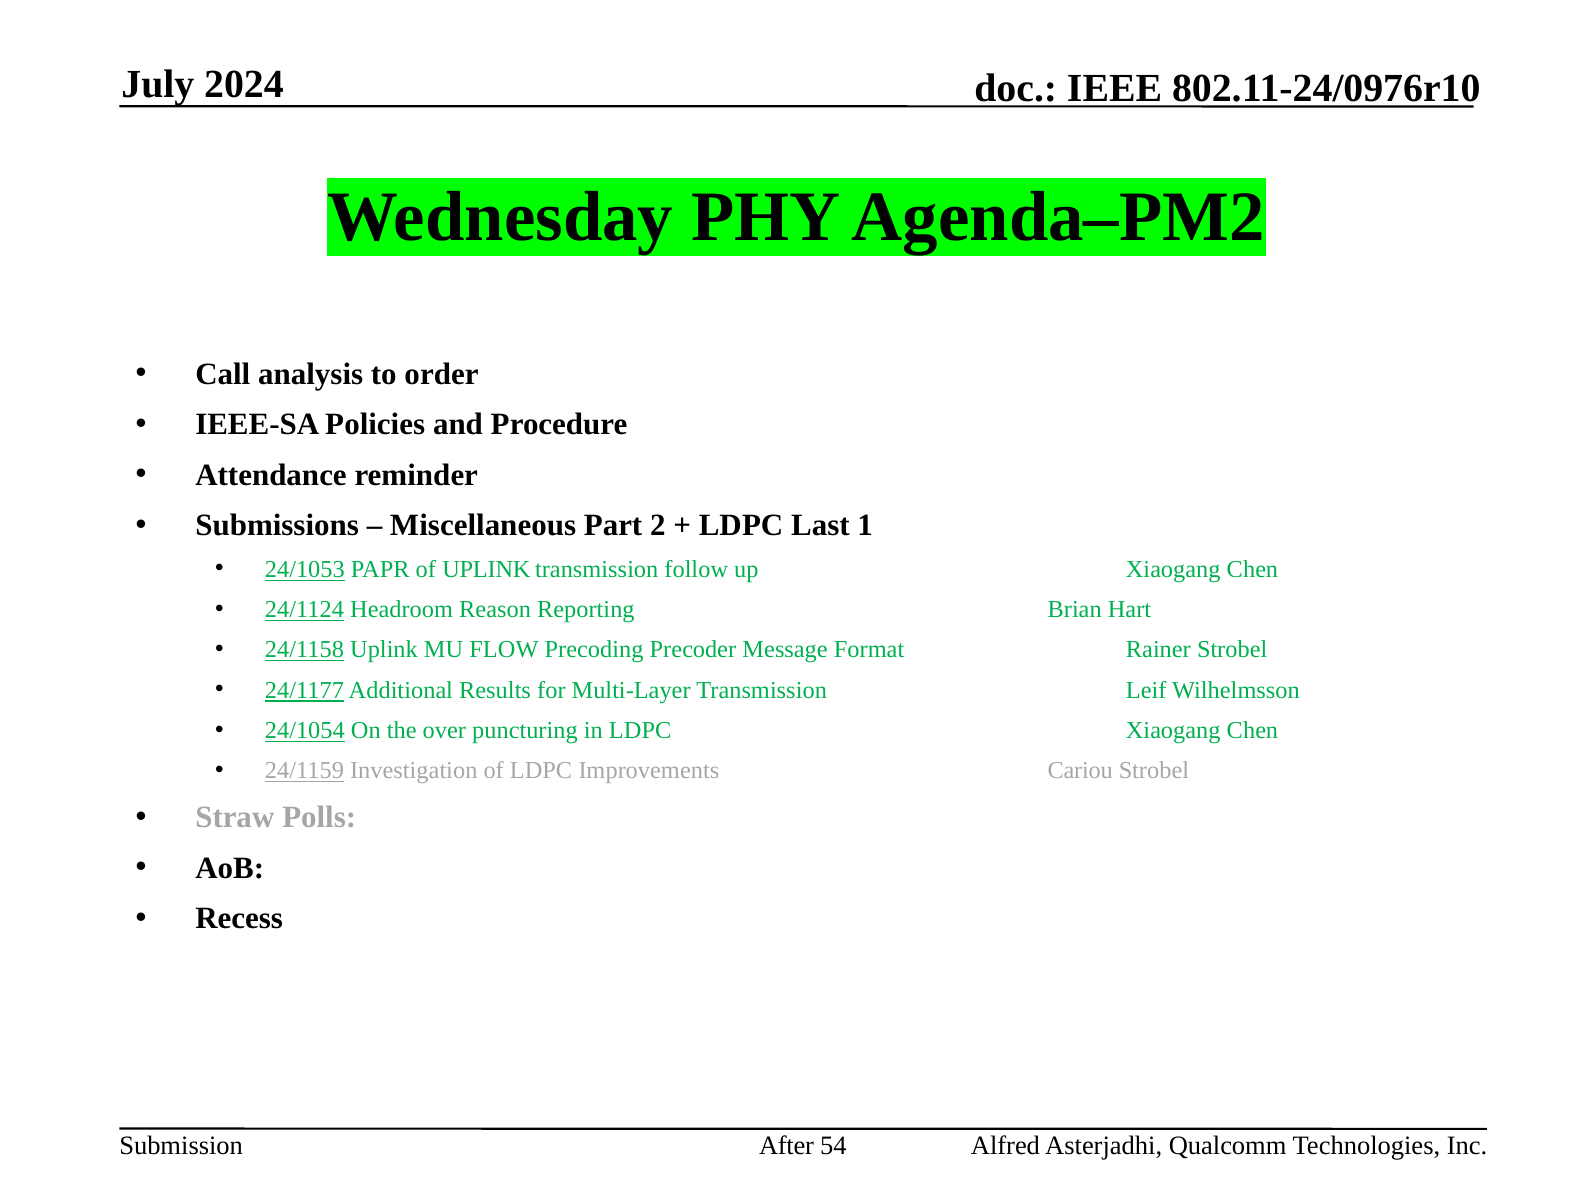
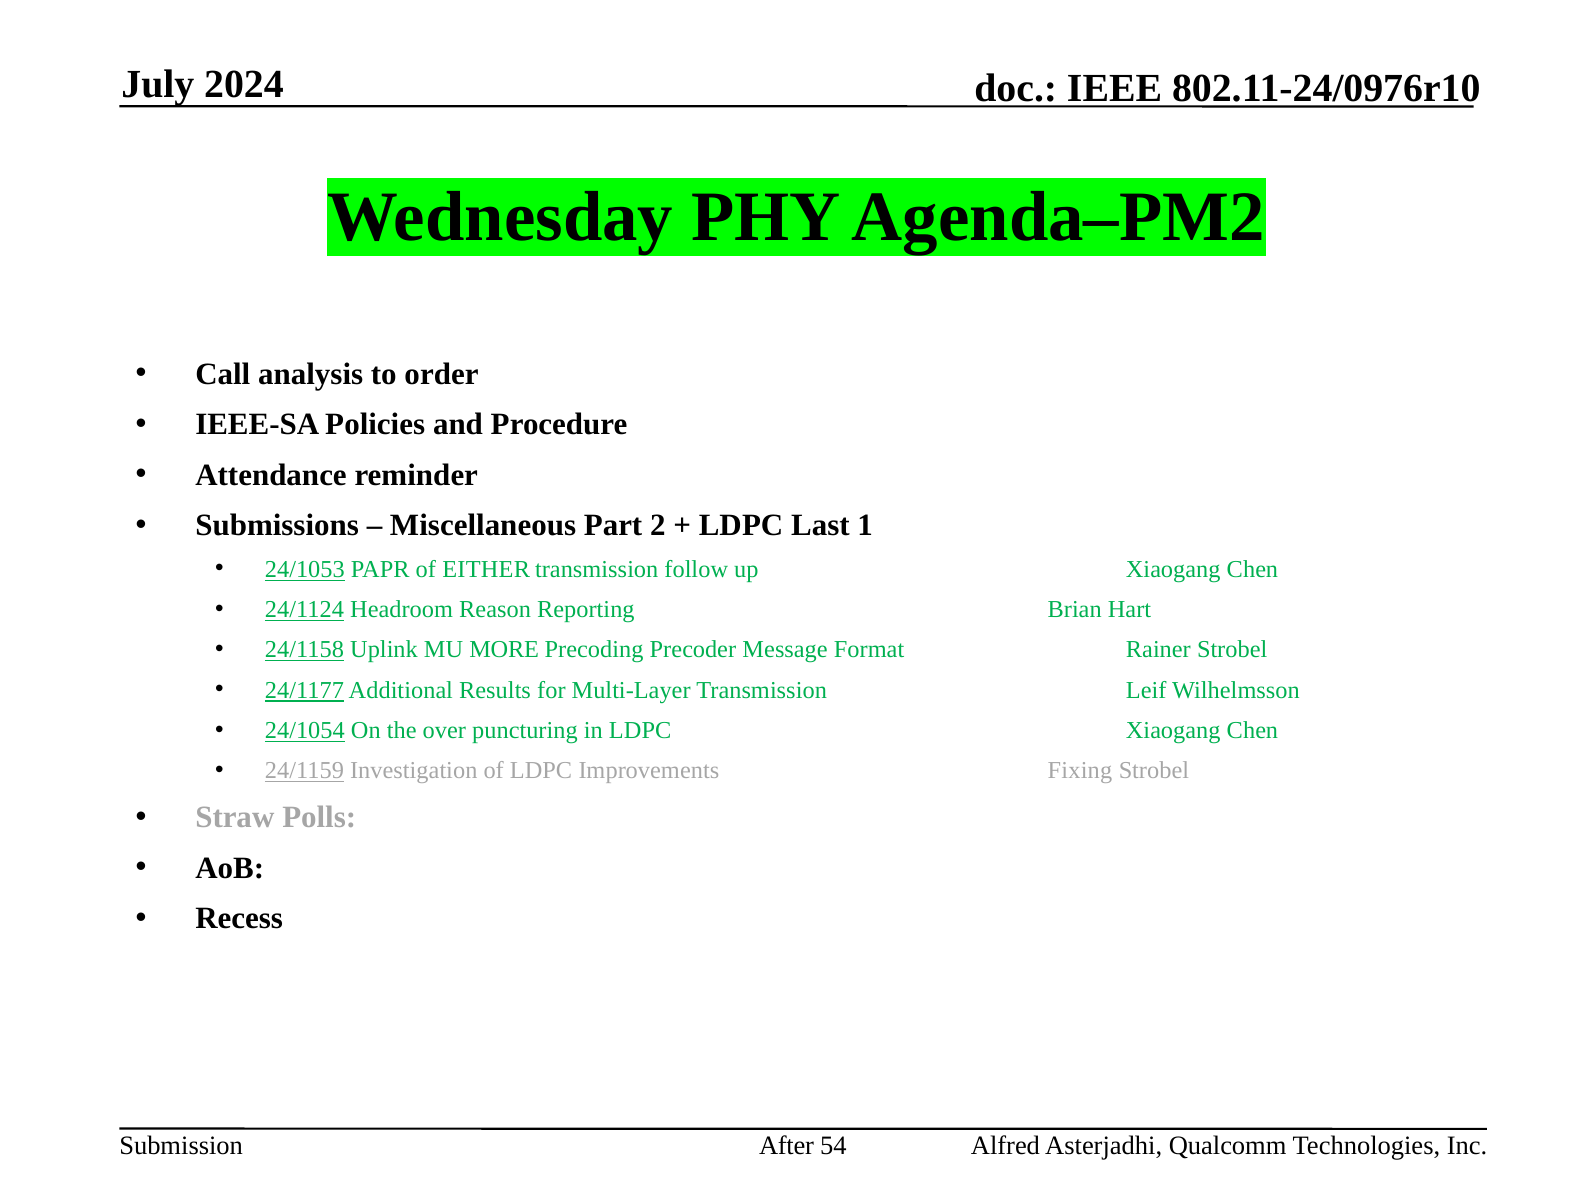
of UPLINK: UPLINK -> EITHER
FLOW: FLOW -> MORE
Cariou: Cariou -> Fixing
